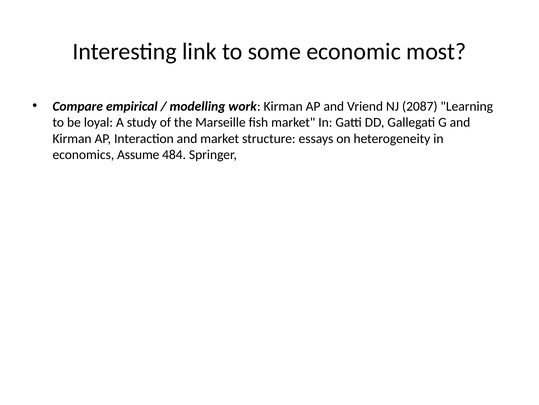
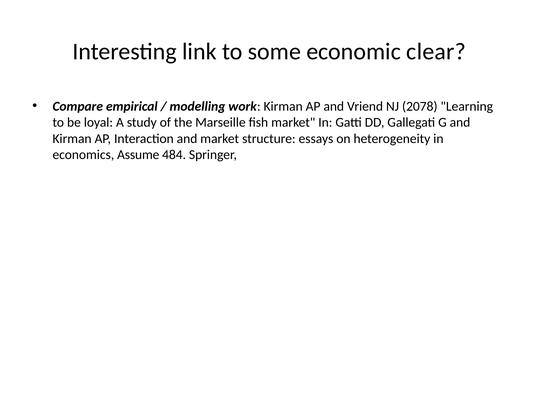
most: most -> clear
2087: 2087 -> 2078
